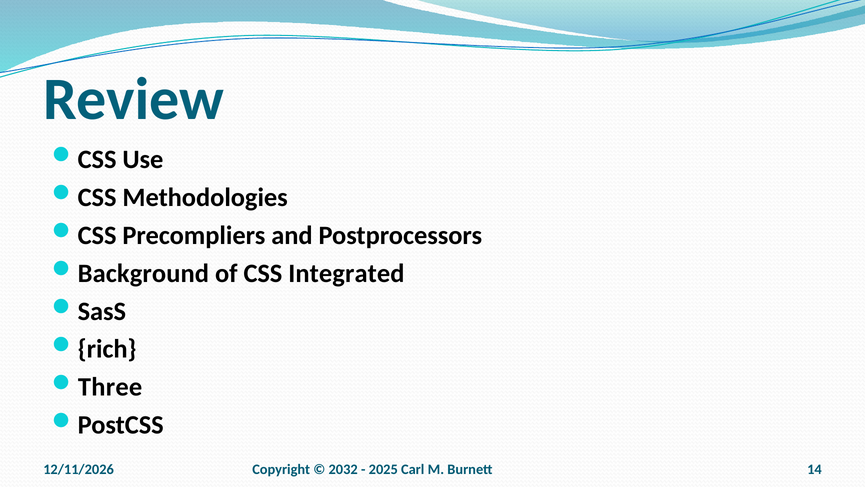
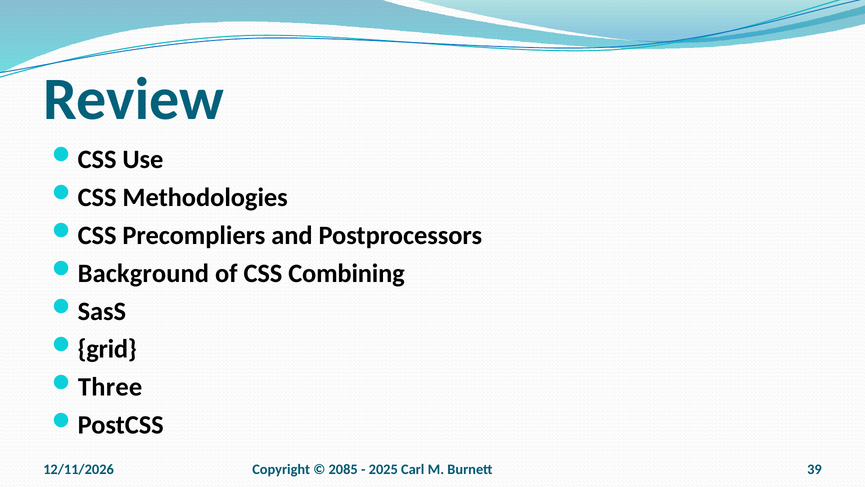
Integrated: Integrated -> Combining
rich: rich -> grid
2032: 2032 -> 2085
14: 14 -> 39
